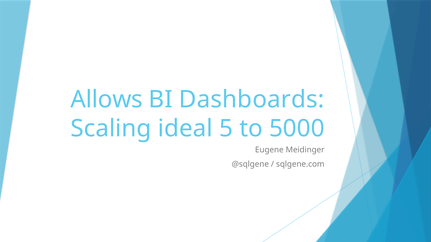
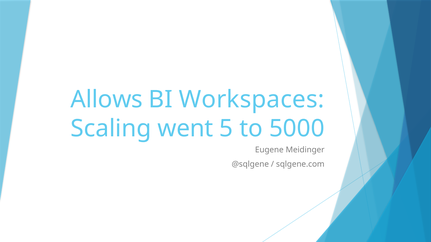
Dashboards: Dashboards -> Workspaces
ideal: ideal -> went
